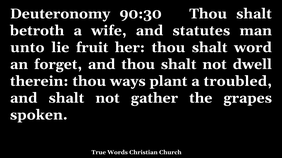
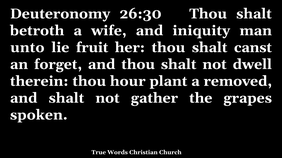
90:30: 90:30 -> 26:30
statutes: statutes -> iniquity
word: word -> canst
ways: ways -> hour
troubled: troubled -> removed
